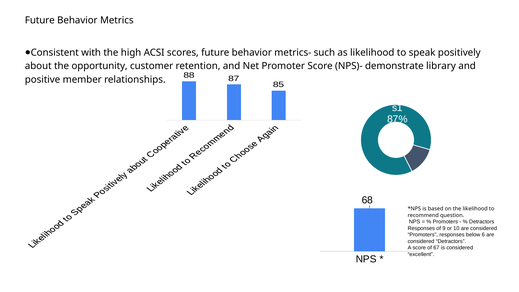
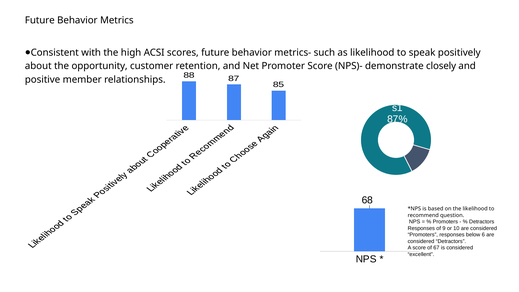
library: library -> closely
